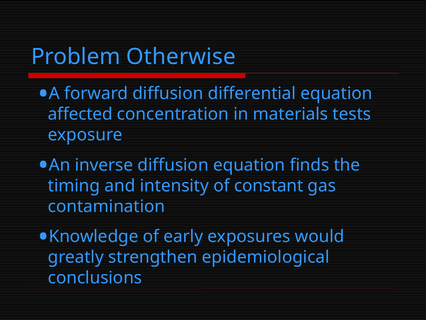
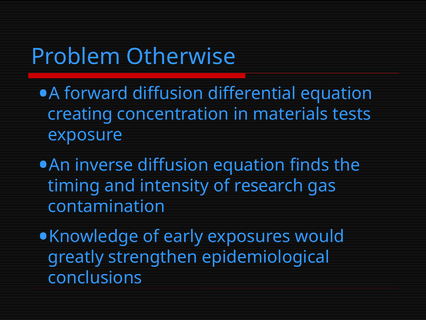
affected: affected -> creating
constant: constant -> research
